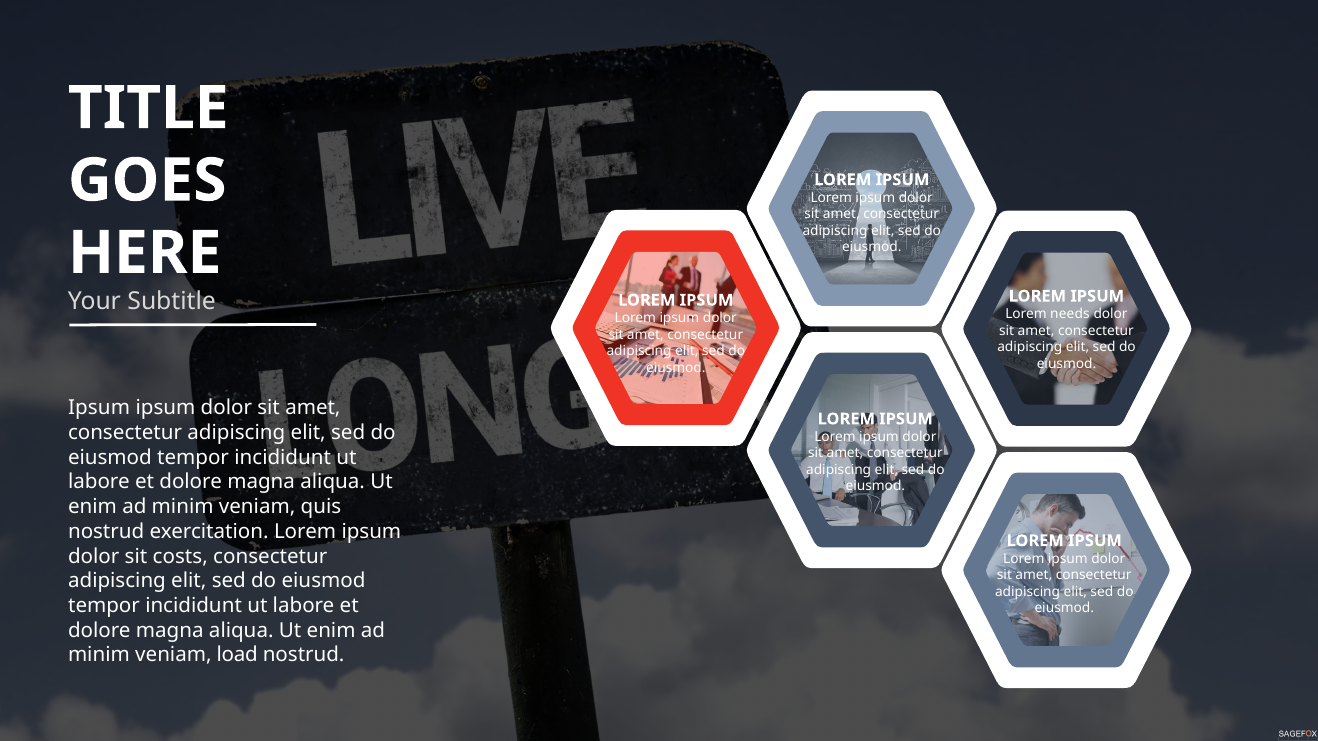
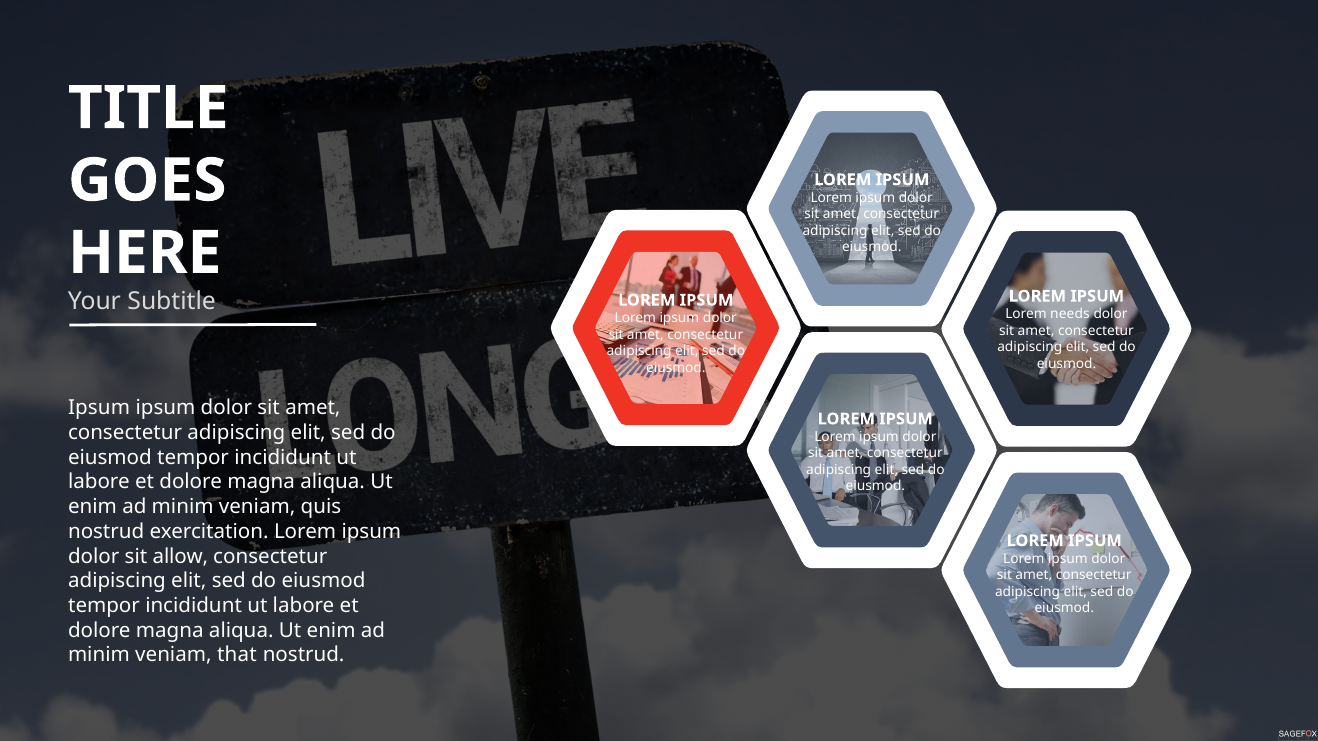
costs: costs -> allow
load: load -> that
